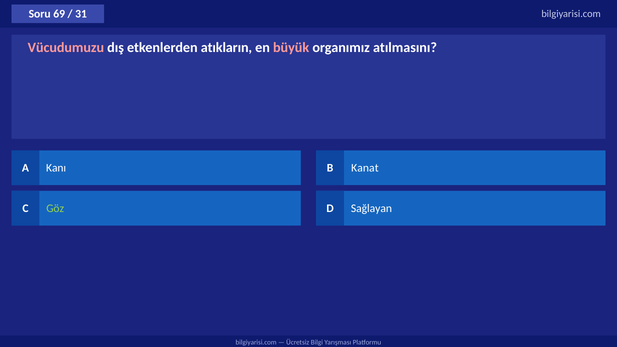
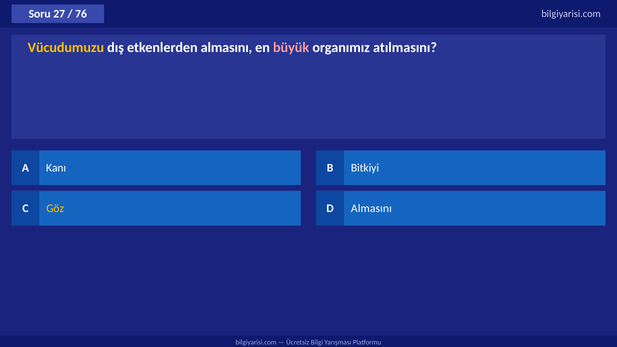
69: 69 -> 27
31: 31 -> 76
Vücudumuzu colour: pink -> yellow
etkenlerden atıkların: atıkların -> almasını
Kanat: Kanat -> Bitkiyi
Göz colour: light green -> yellow
D Sağlayan: Sağlayan -> Almasını
